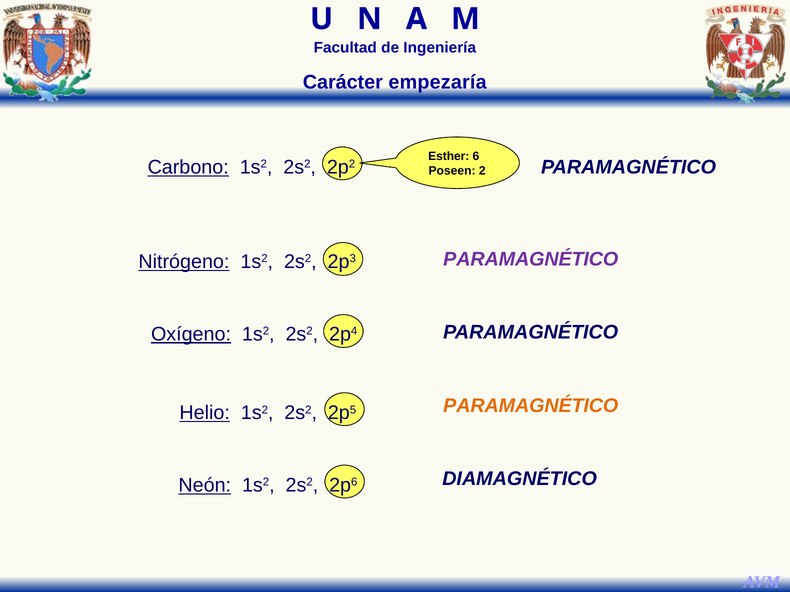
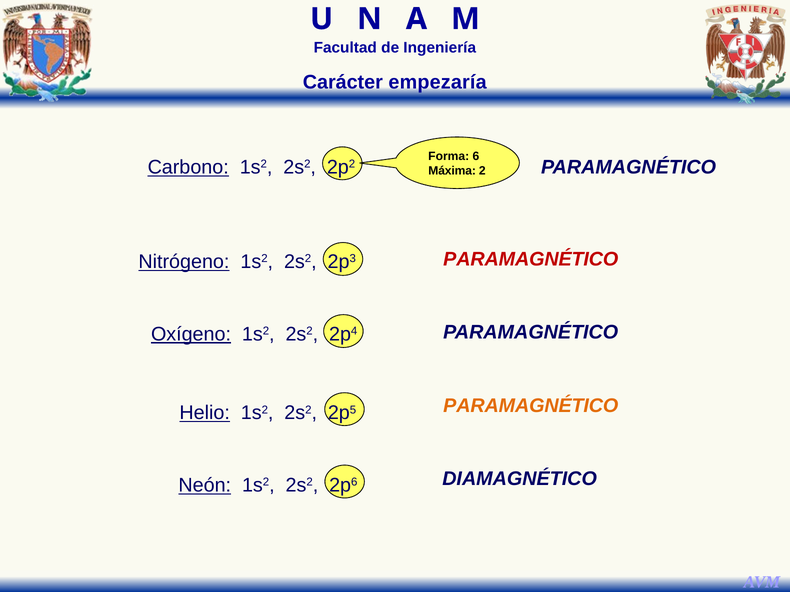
Esther: Esther -> Forma
Poseen: Poseen -> Máxima
PARAMAGNÉTICO at (531, 259) colour: purple -> red
